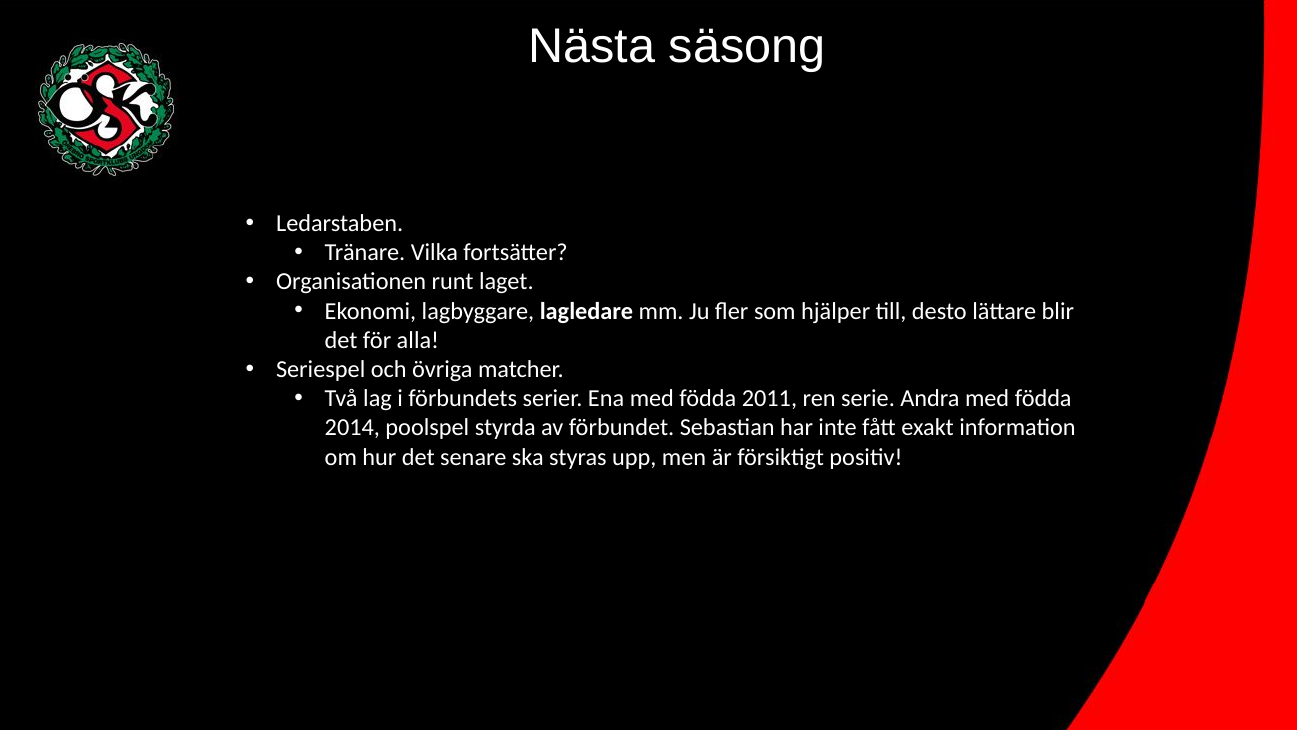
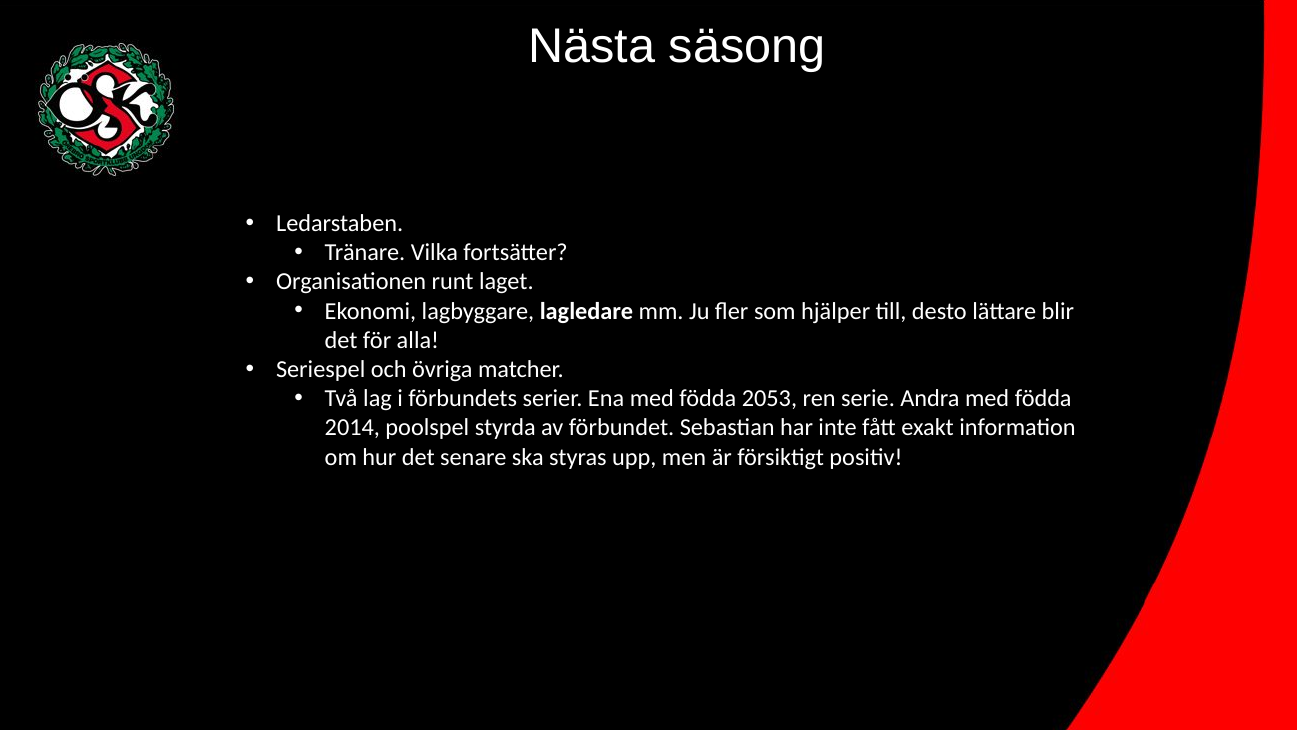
2011: 2011 -> 2053
